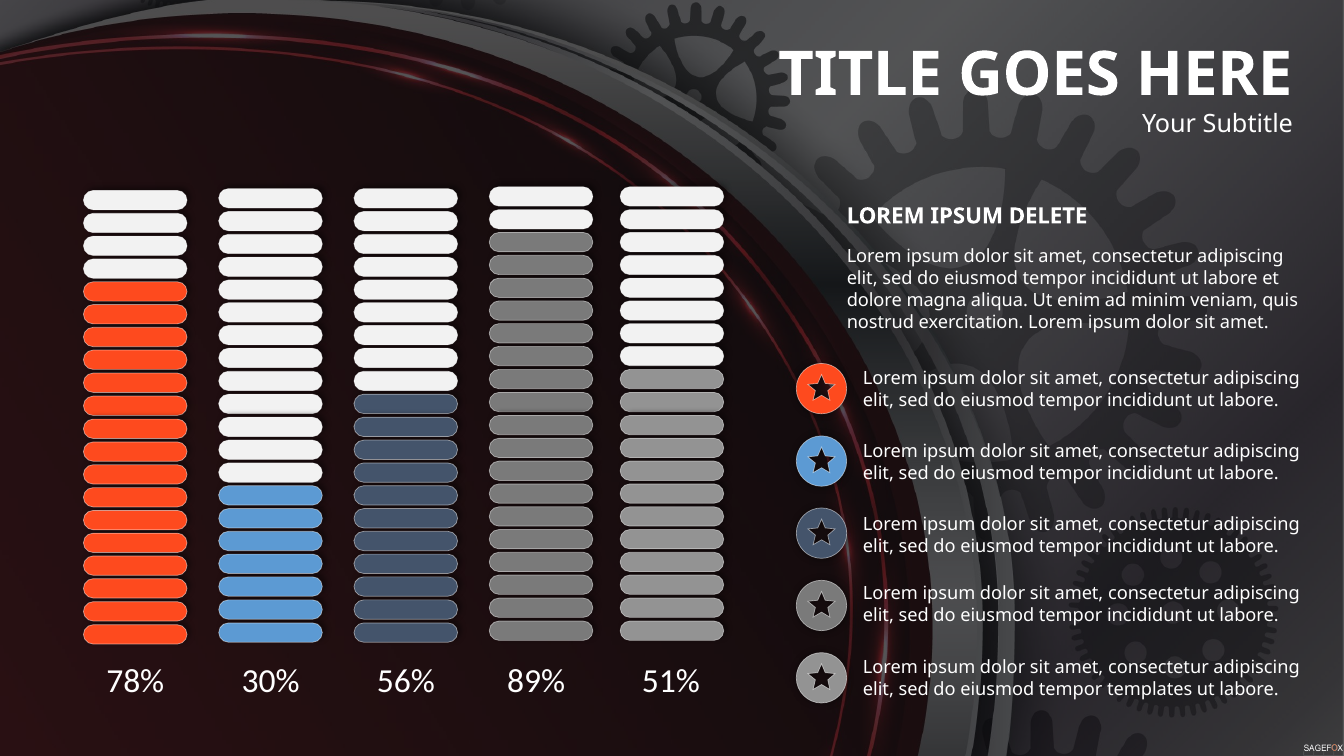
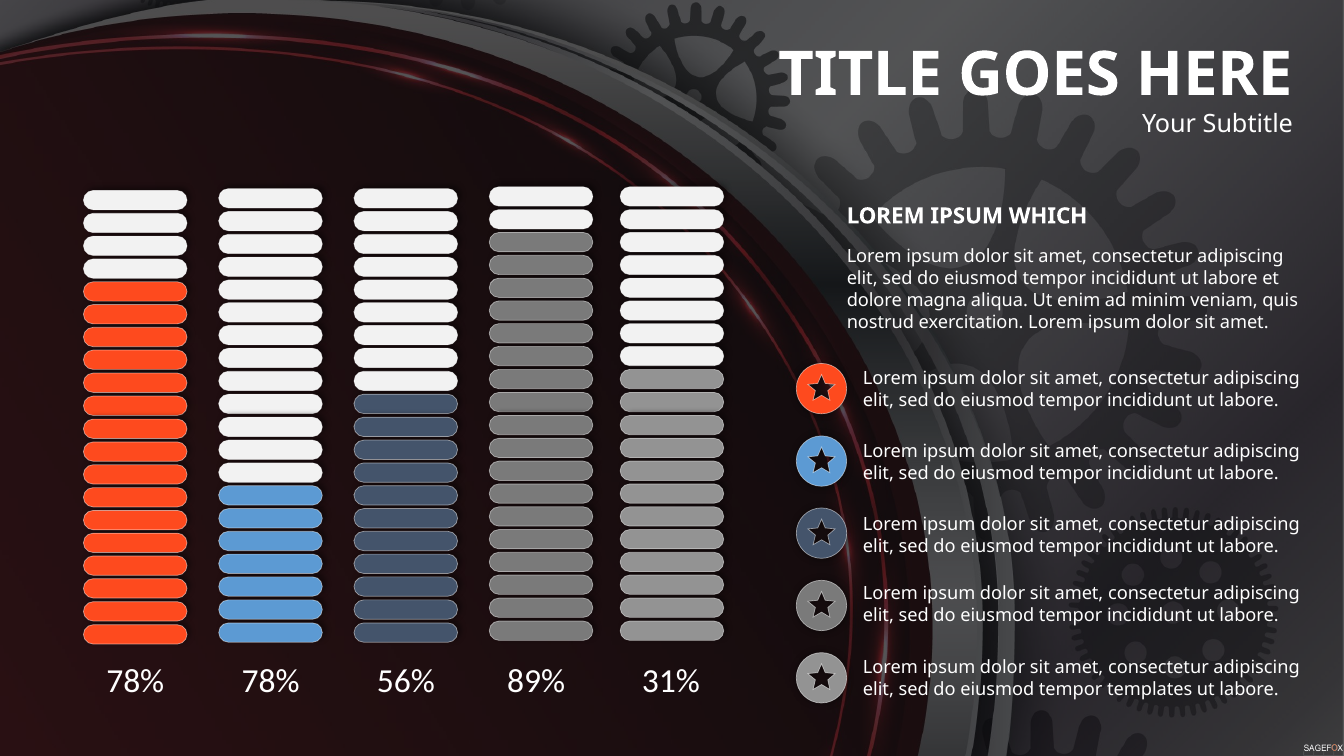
DELETE: DELETE -> WHICH
78% 30%: 30% -> 78%
51%: 51% -> 31%
